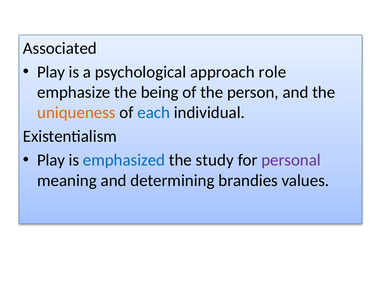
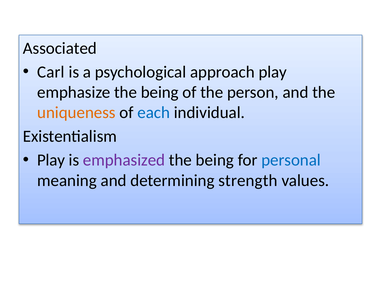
Play at (51, 72): Play -> Carl
approach role: role -> play
emphasized colour: blue -> purple
study at (215, 160): study -> being
personal colour: purple -> blue
brandies: brandies -> strength
